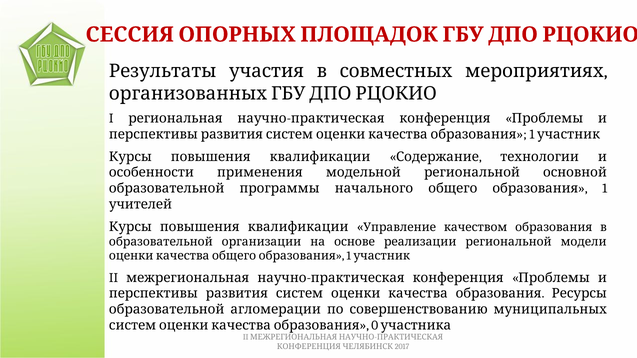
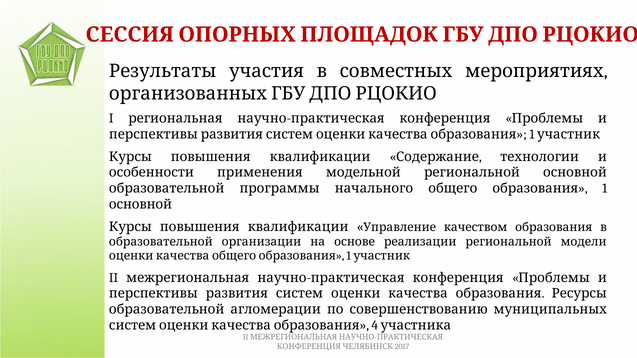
учителей at (140, 205): учителей -> основной
0: 0 -> 4
